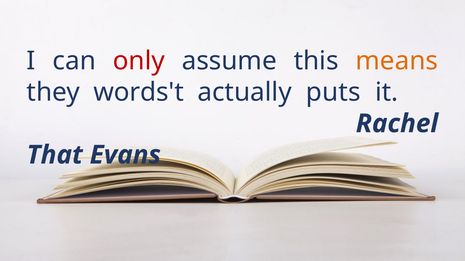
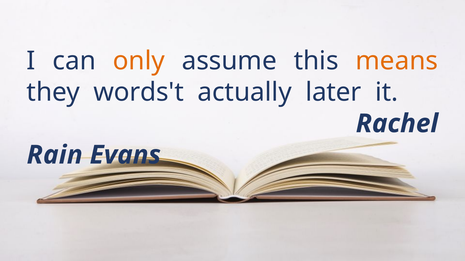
only colour: red -> orange
puts: puts -> later
That: That -> Rain
